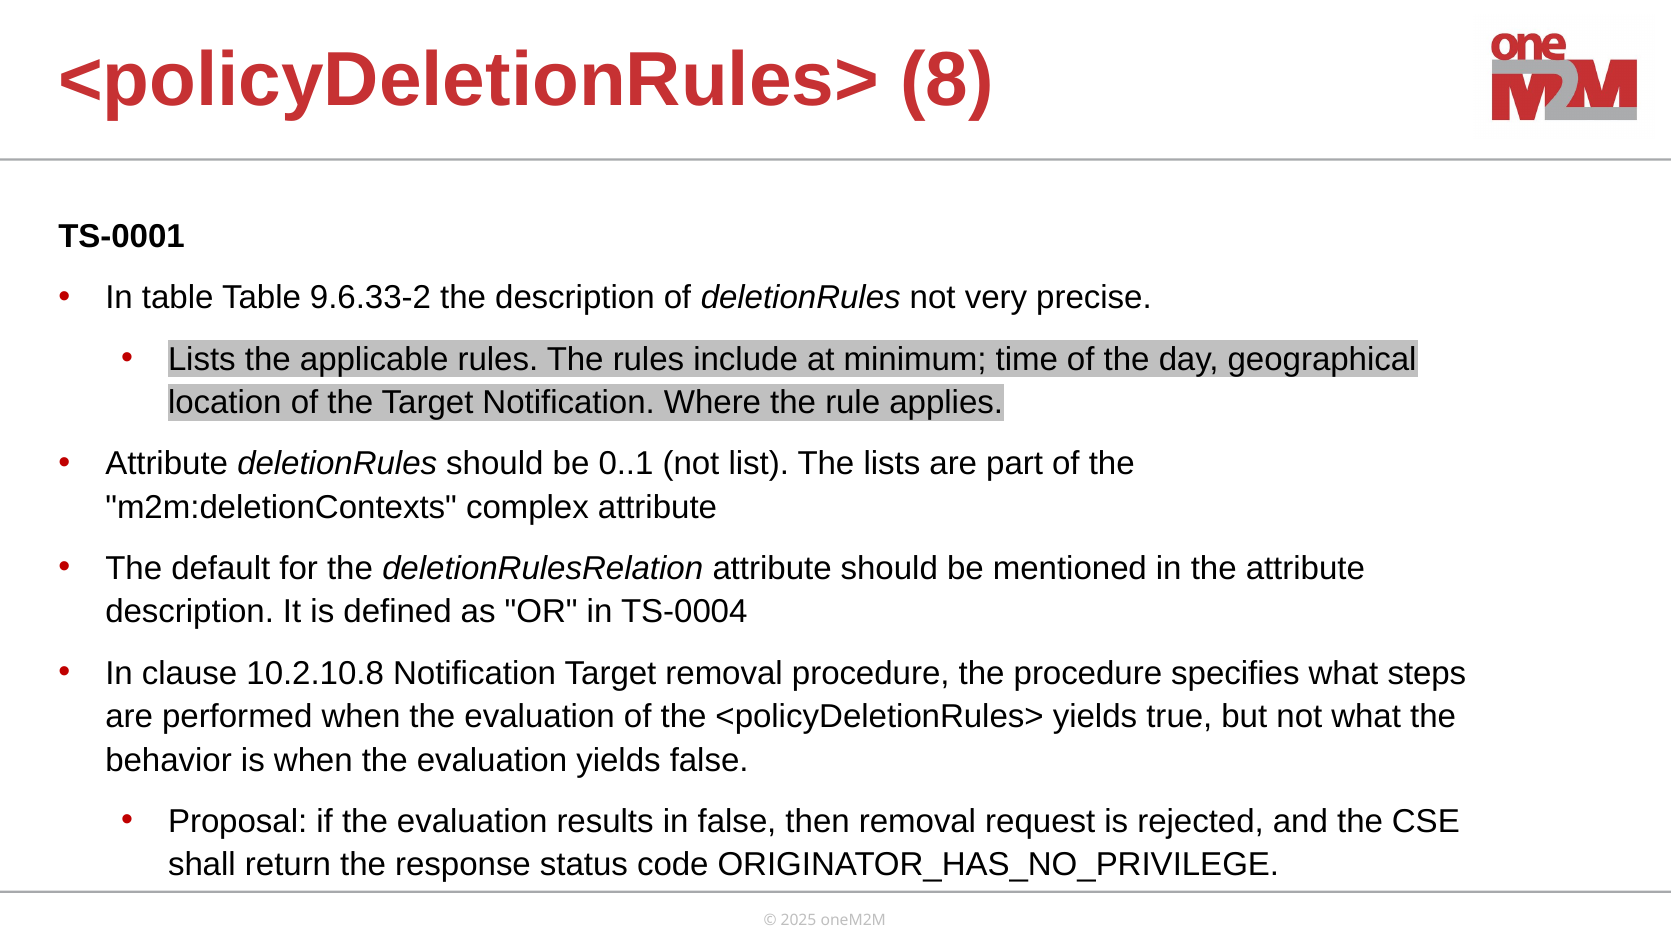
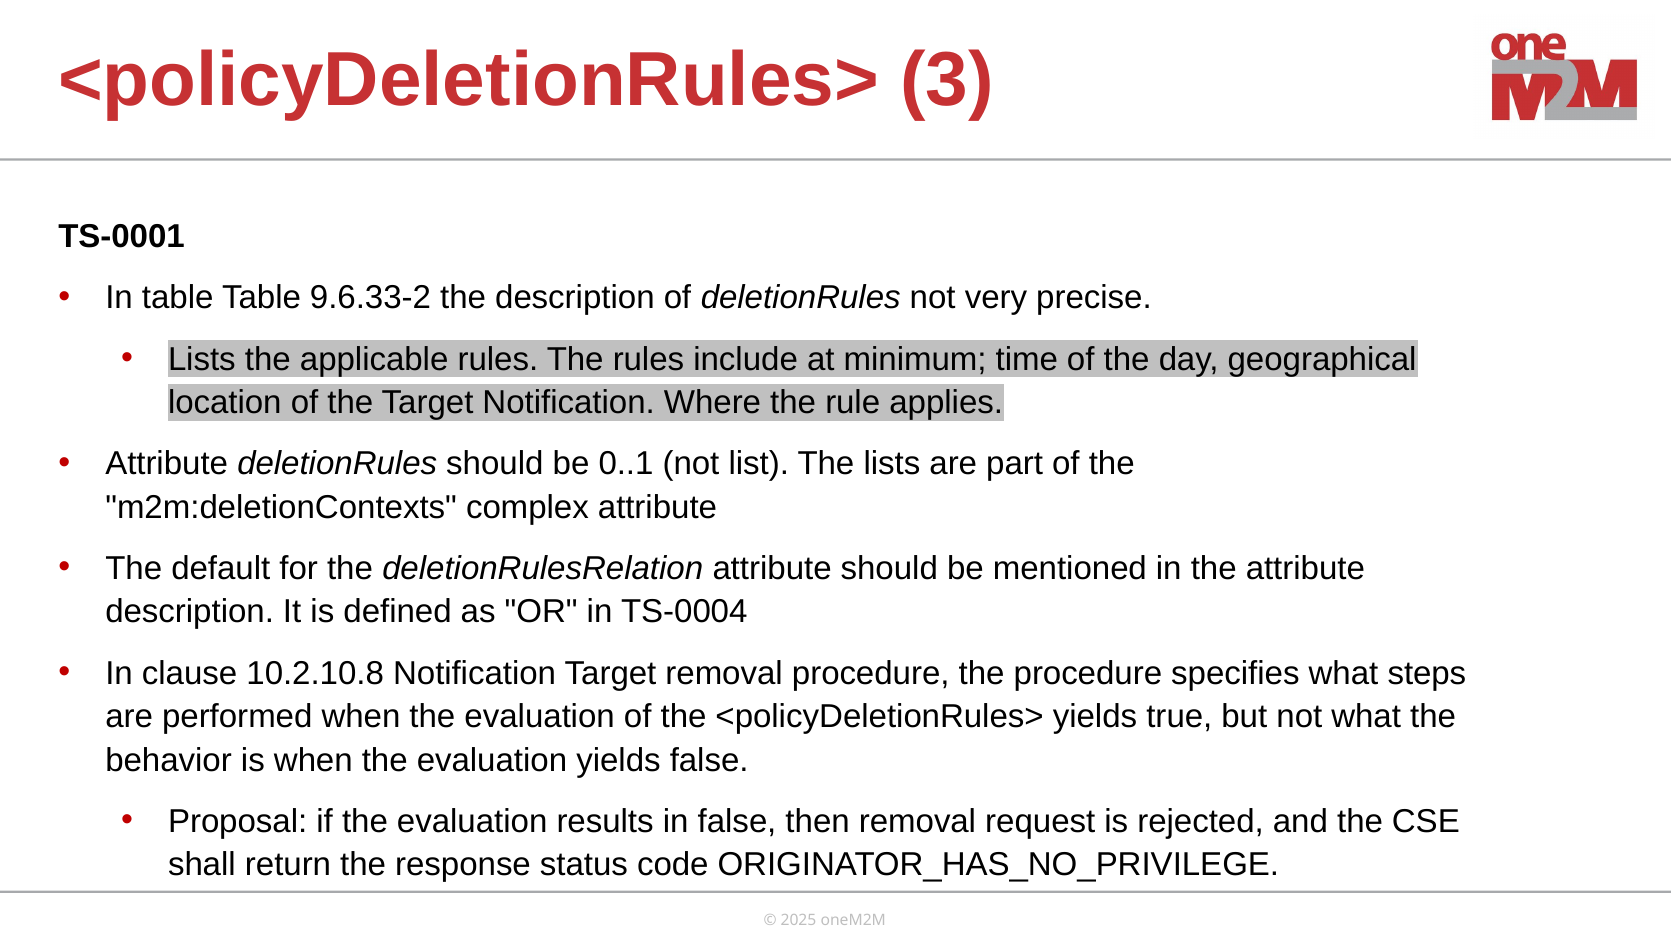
8: 8 -> 3
